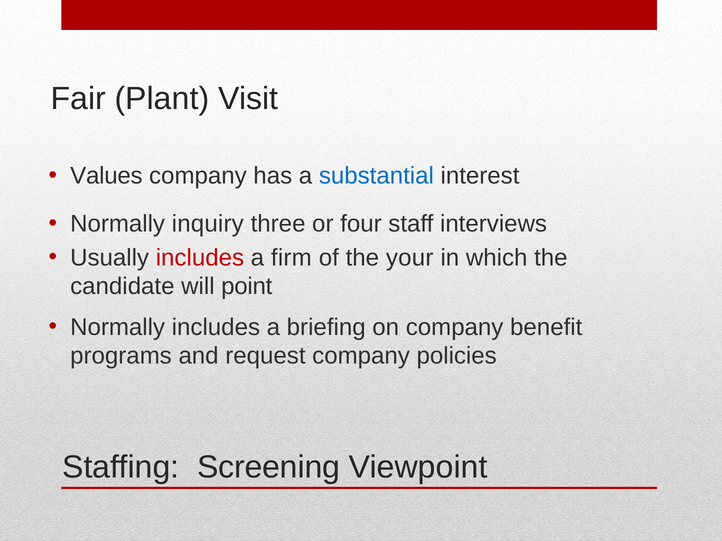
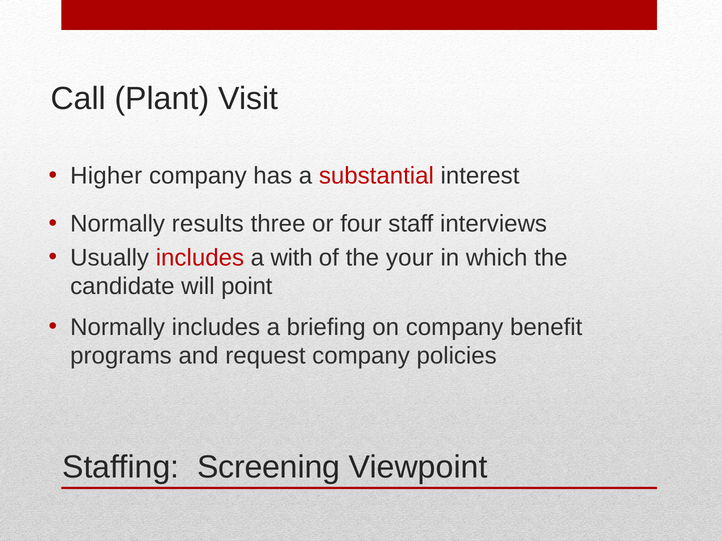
Fair: Fair -> Call
Values: Values -> Higher
substantial colour: blue -> red
inquiry: inquiry -> results
firm: firm -> with
